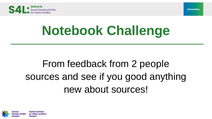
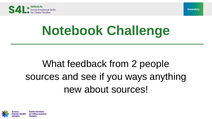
From at (54, 64): From -> What
good: good -> ways
